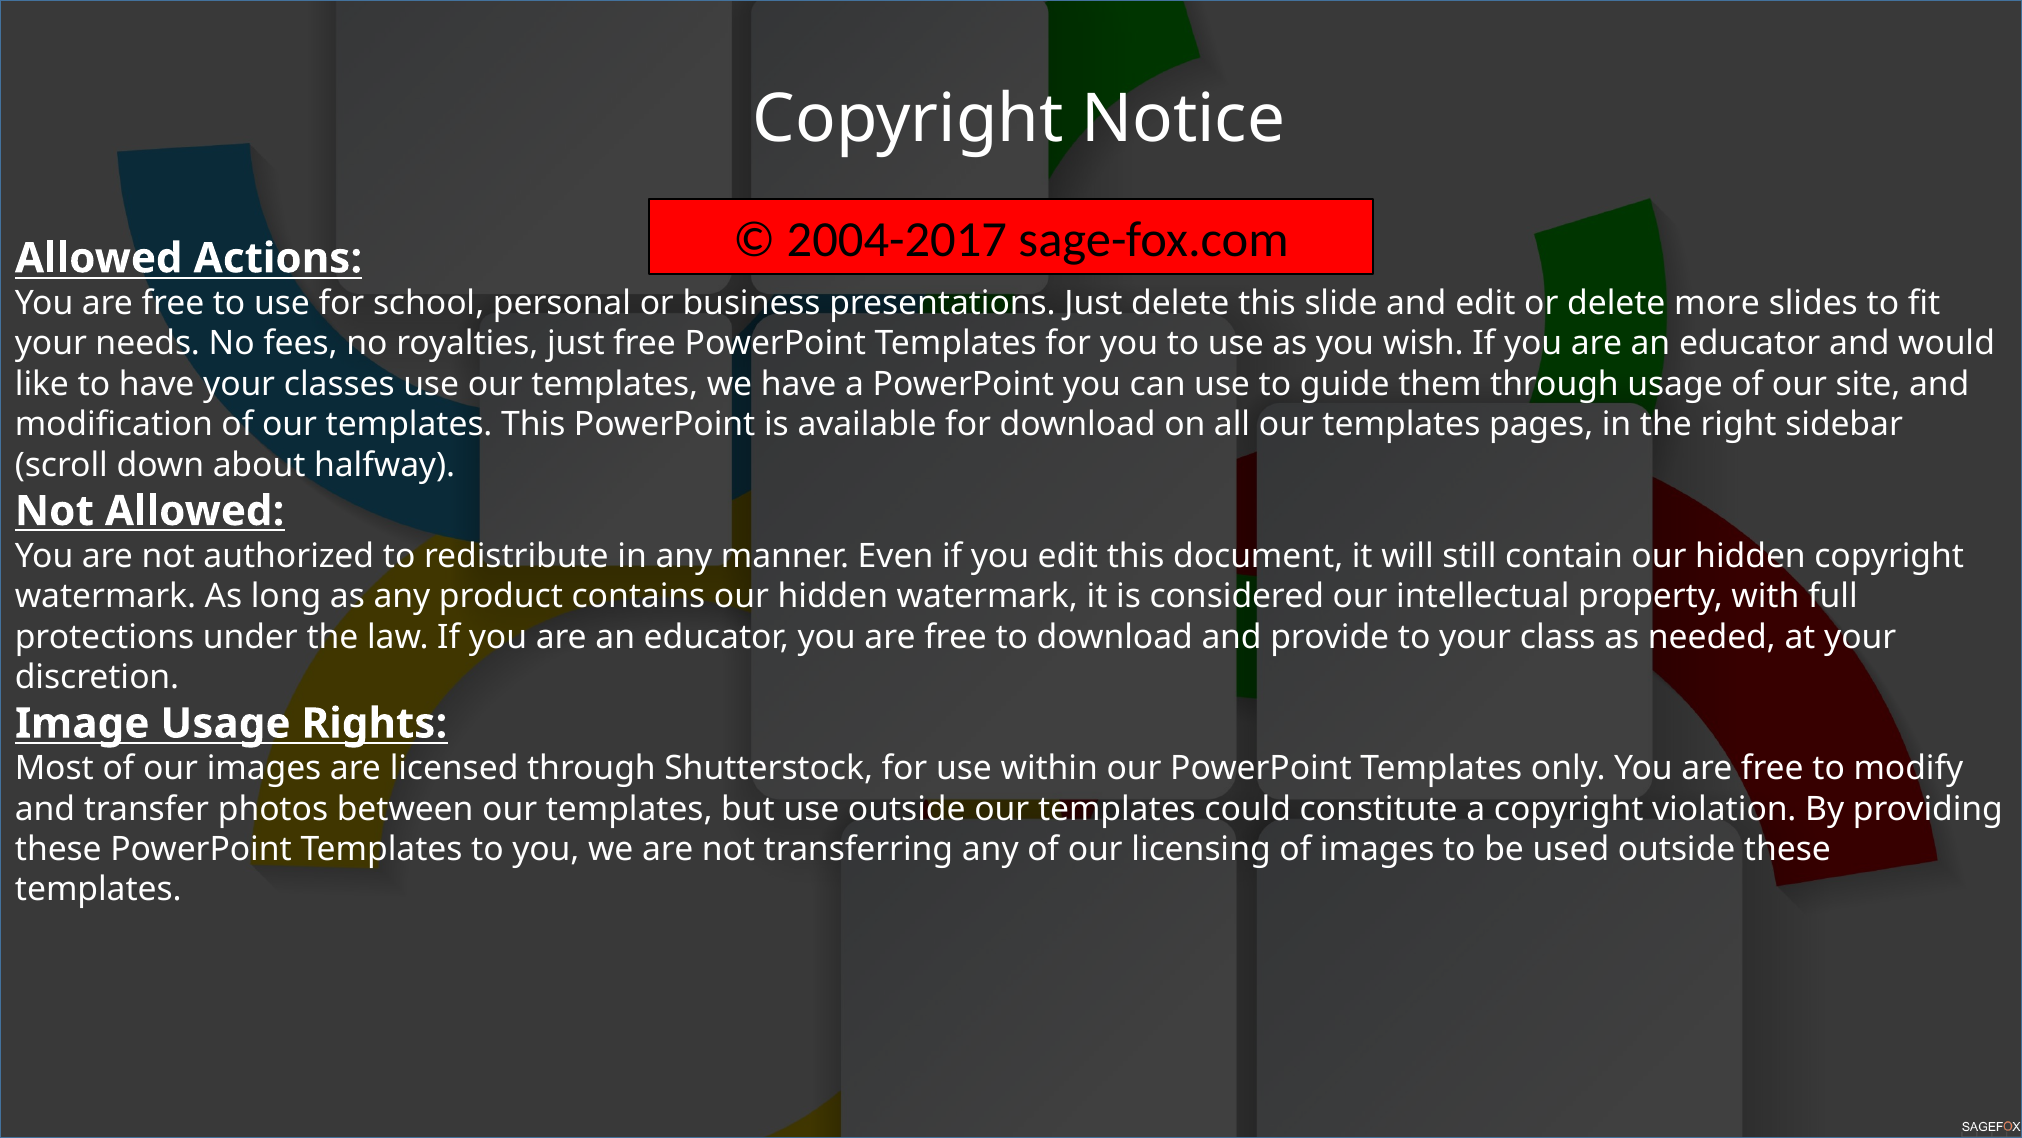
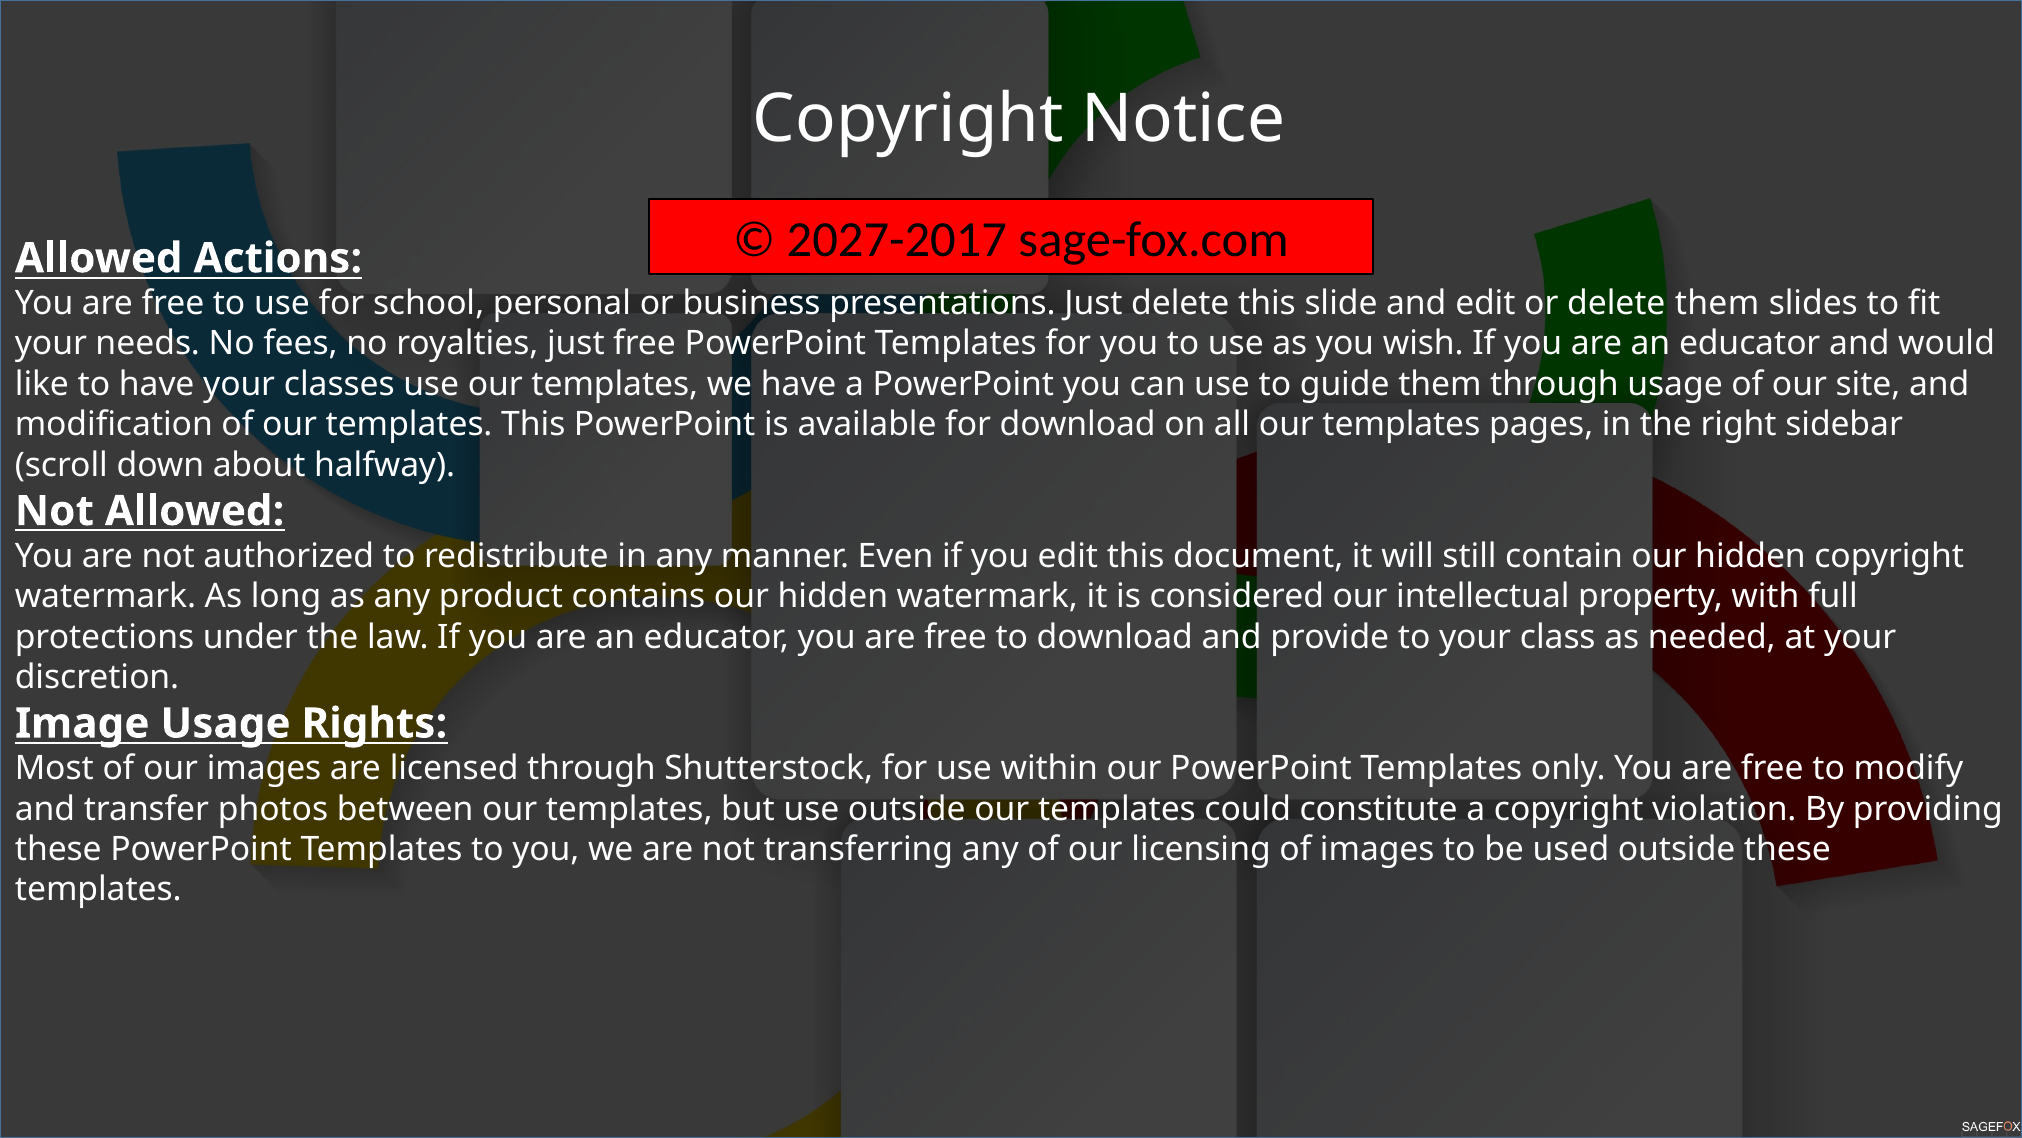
2004-2017: 2004-2017 -> 2027-2017
delete more: more -> them
